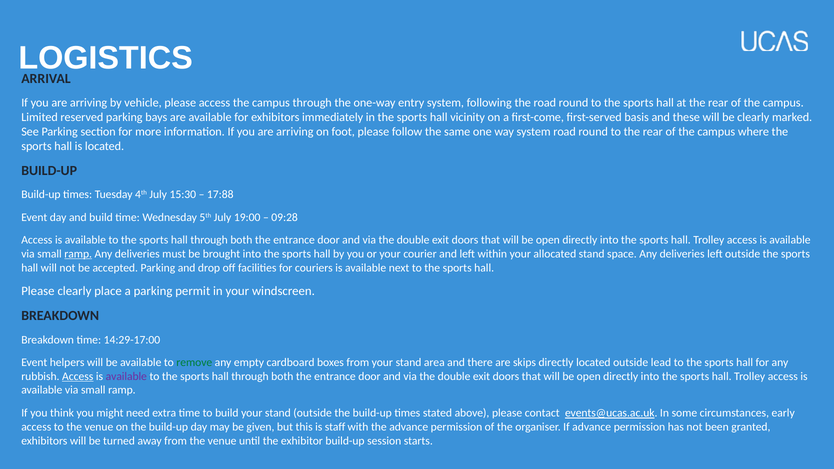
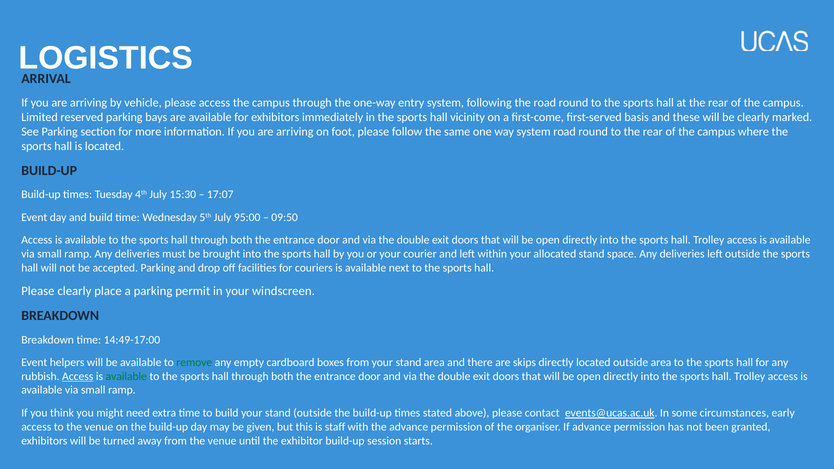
17:88: 17:88 -> 17:07
19:00: 19:00 -> 95:00
09:28: 09:28 -> 09:50
ramp at (78, 254) underline: present -> none
14:29-17:00: 14:29-17:00 -> 14:49-17:00
outside lead: lead -> area
available at (126, 376) colour: purple -> green
